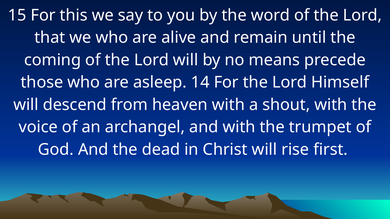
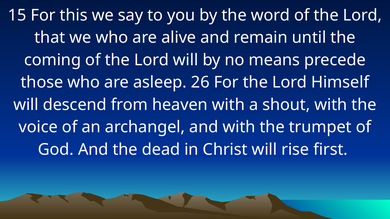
14: 14 -> 26
